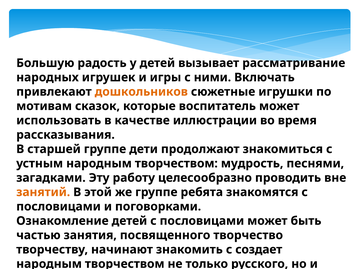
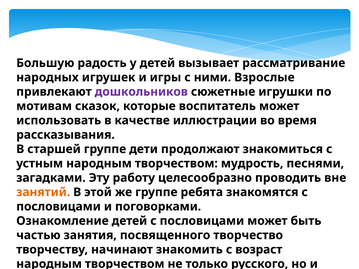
Включать: Включать -> Взрослые
дошкольников colour: orange -> purple
создает: создает -> возраст
